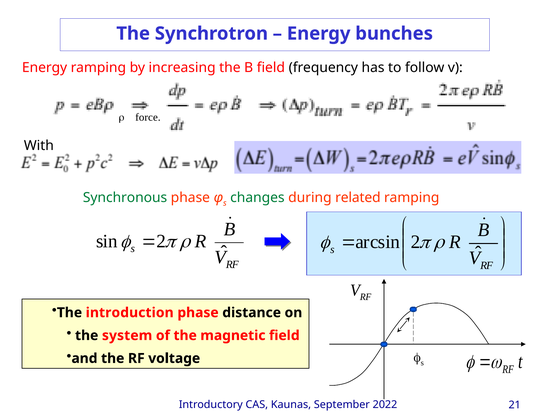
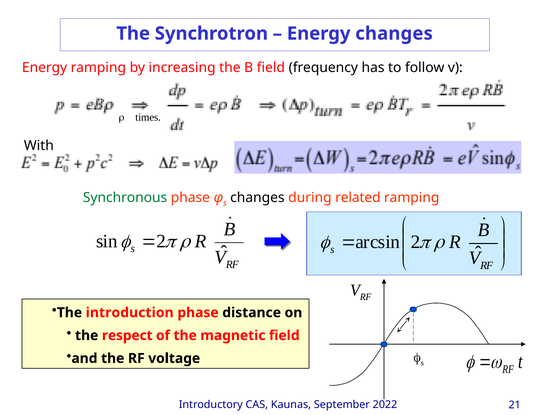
Energy bunches: bunches -> changes
force: force -> times
changes at (257, 198) colour: green -> black
system: system -> respect
